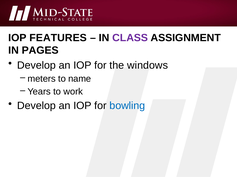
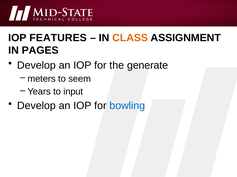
CLASS colour: purple -> orange
windows: windows -> generate
name: name -> seem
work: work -> input
